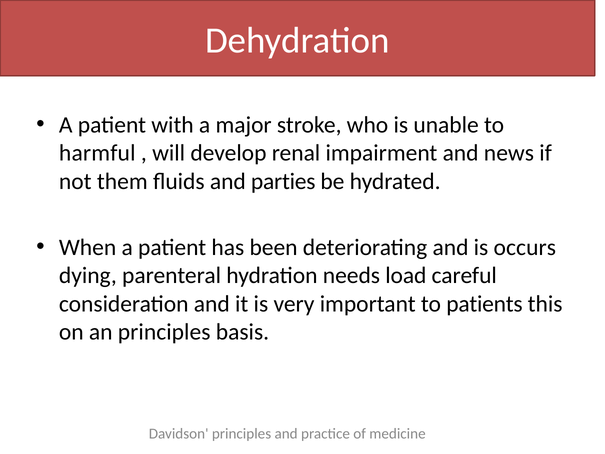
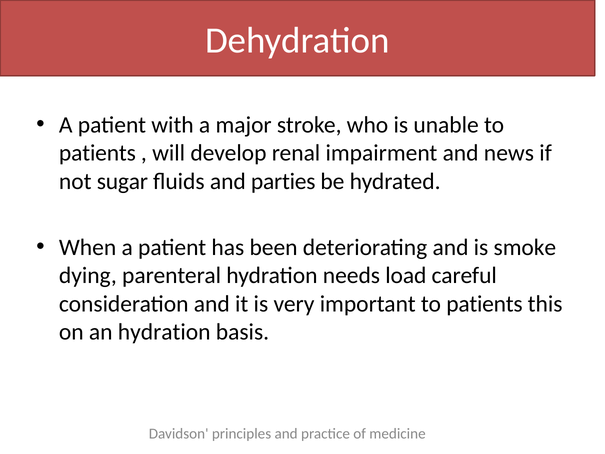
harmful at (97, 153): harmful -> patients
them: them -> sugar
occurs: occurs -> smoke
an principles: principles -> hydration
